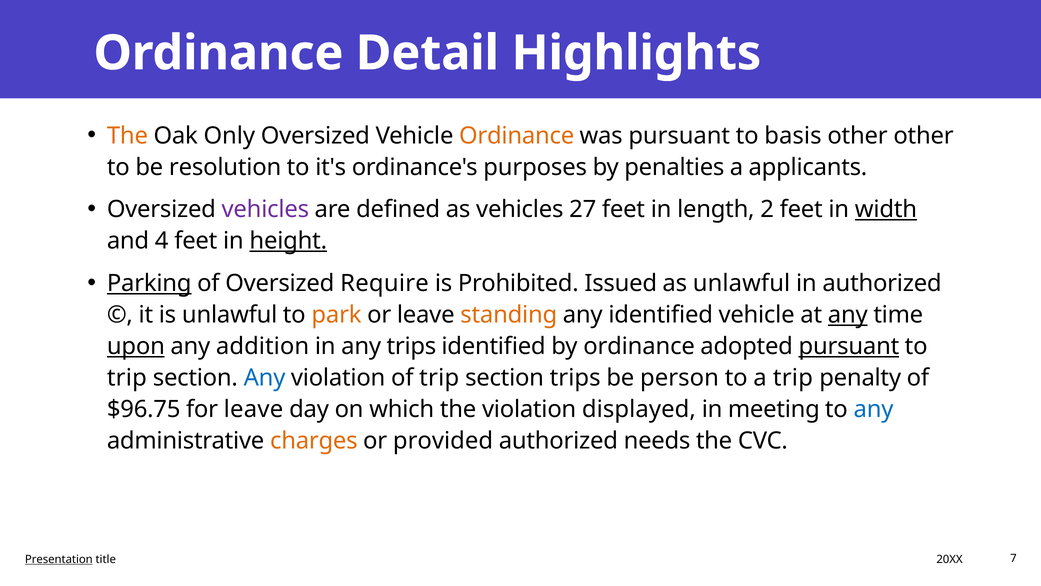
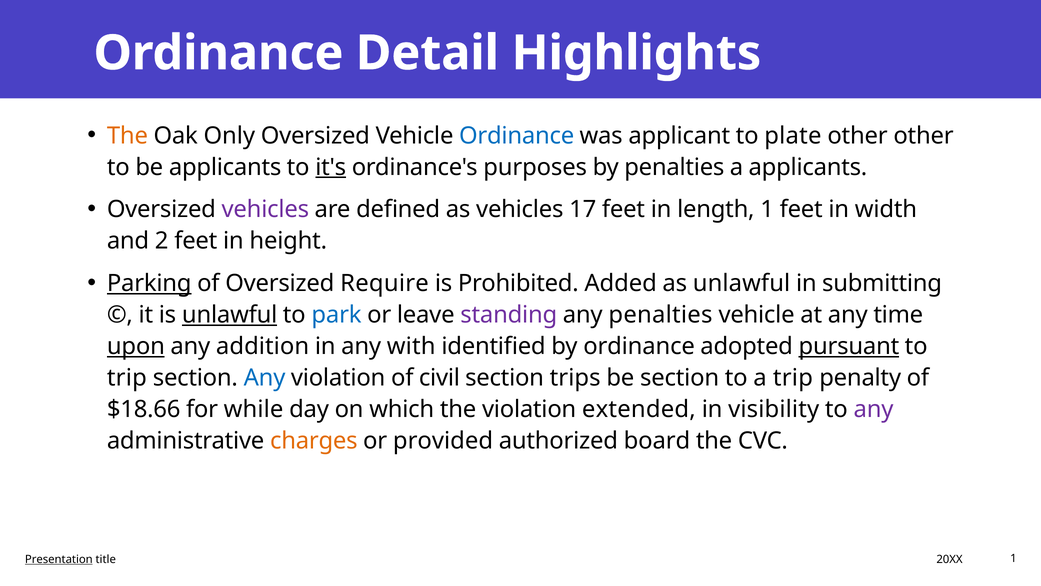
Ordinance at (517, 136) colour: orange -> blue
was pursuant: pursuant -> applicant
basis: basis -> plate
be resolution: resolution -> applicants
it's underline: none -> present
27: 27 -> 17
length 2: 2 -> 1
width underline: present -> none
4: 4 -> 2
height underline: present -> none
Issued: Issued -> Added
in authorized: authorized -> submitting
unlawful at (230, 315) underline: none -> present
park colour: orange -> blue
standing colour: orange -> purple
any identified: identified -> penalties
any at (848, 315) underline: present -> none
any trips: trips -> with
of trip: trip -> civil
be person: person -> section
$96.75: $96.75 -> $18.66
for leave: leave -> while
displayed: displayed -> extended
meeting: meeting -> visibility
any at (874, 409) colour: blue -> purple
needs: needs -> board
20XX 7: 7 -> 1
